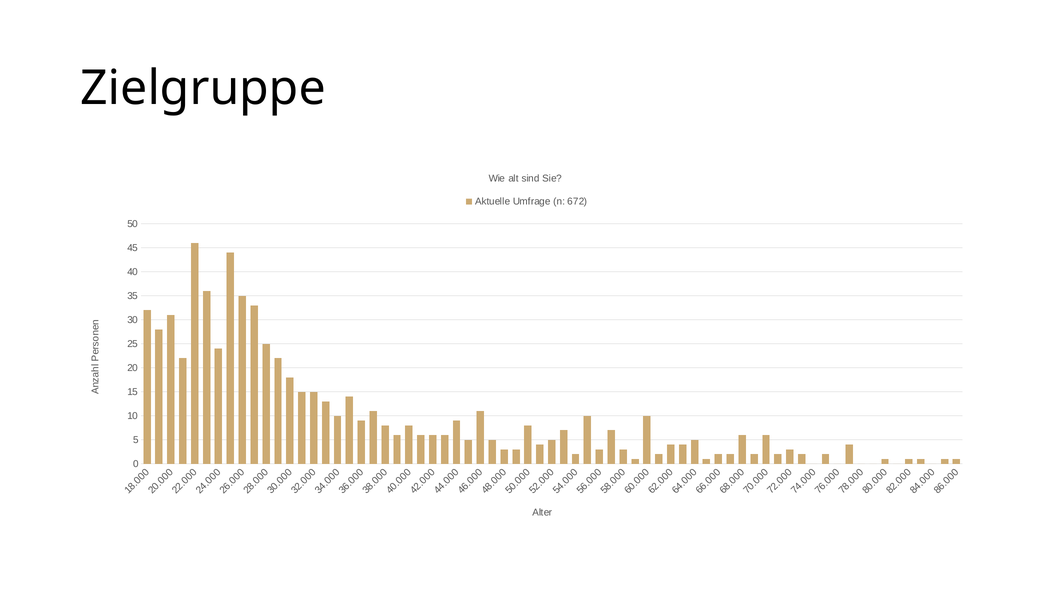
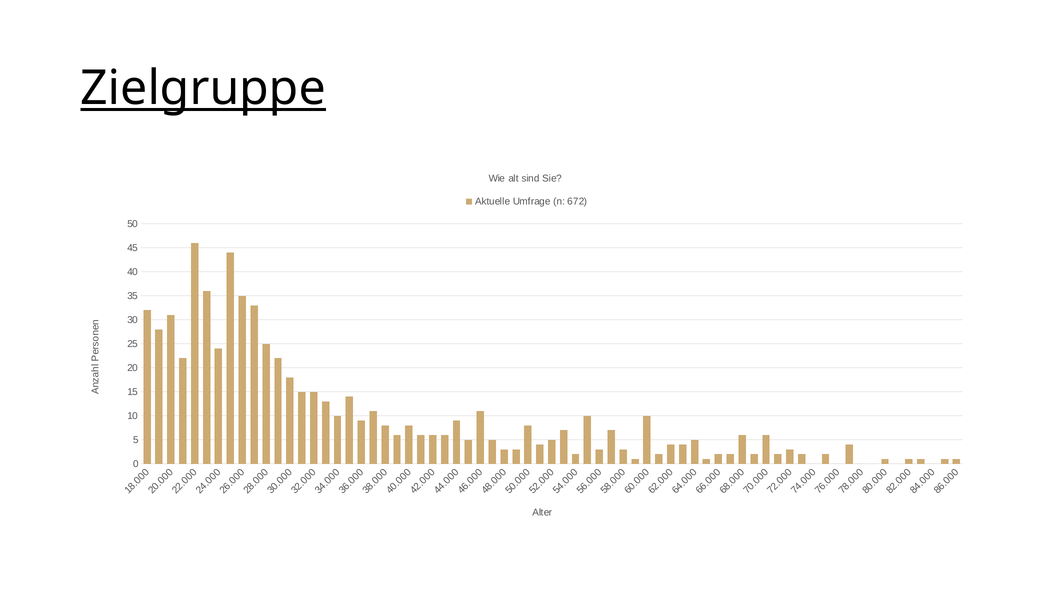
Zielgruppe underline: none -> present
